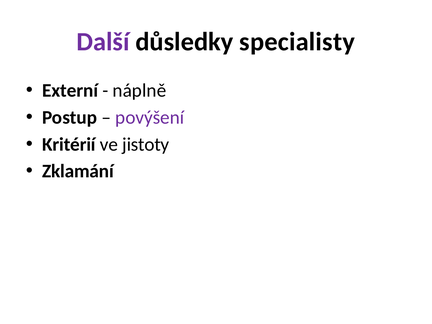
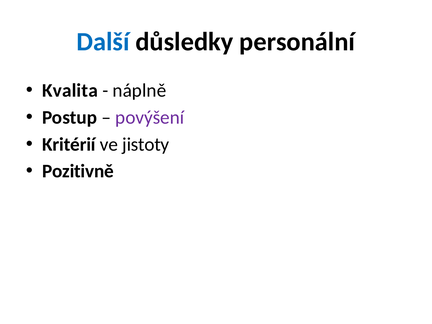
Další colour: purple -> blue
specialisty: specialisty -> personální
Externí: Externí -> Kvalita
Zklamání: Zklamání -> Pozitivně
